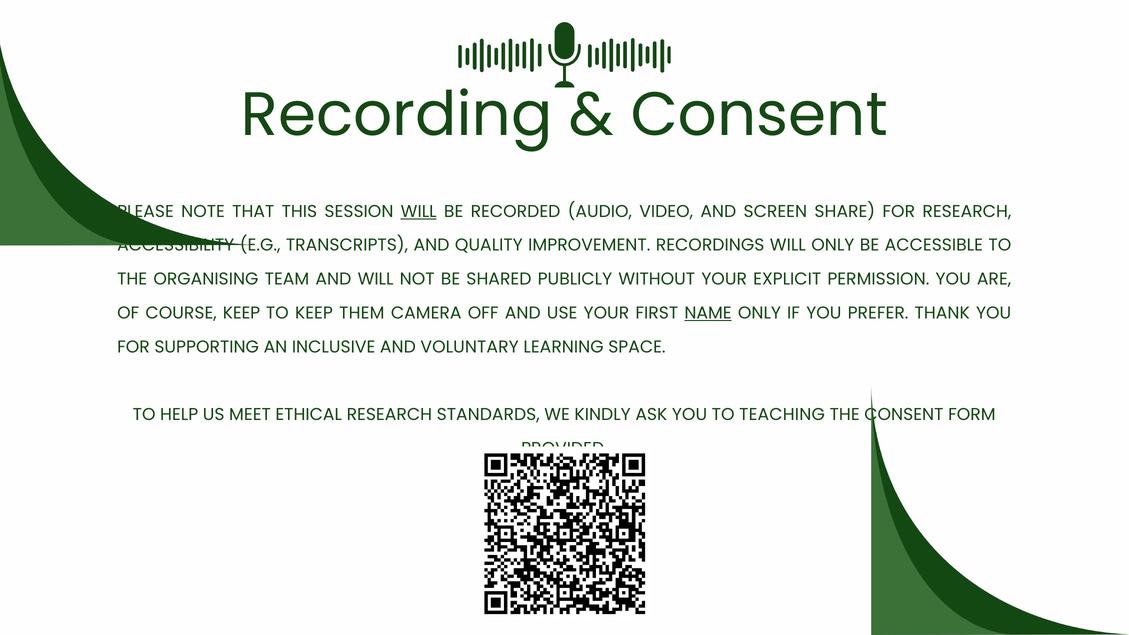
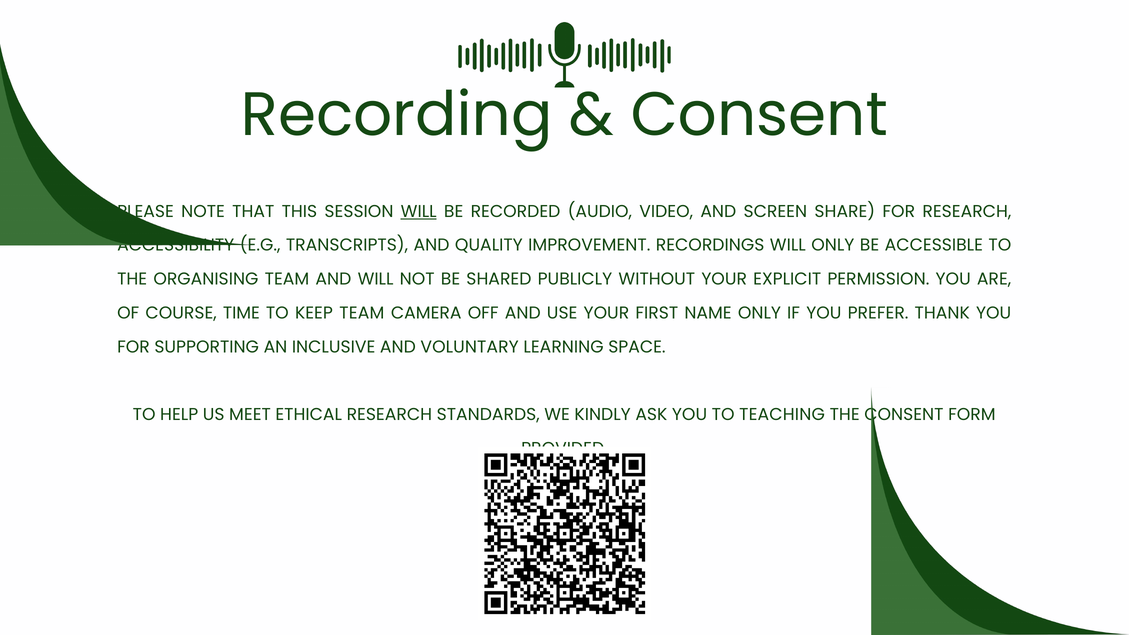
COURSE KEEP: KEEP -> TIME
KEEP THEM: THEM -> TEAM
NAME underline: present -> none
